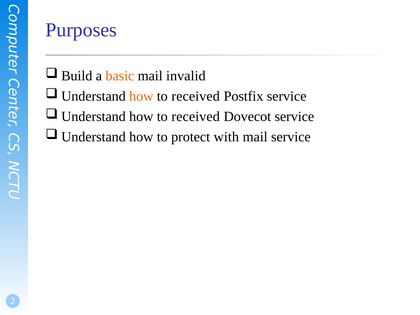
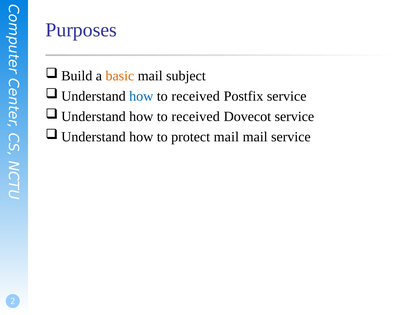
invalid: invalid -> subject
how at (141, 96) colour: orange -> blue
protect with: with -> mail
